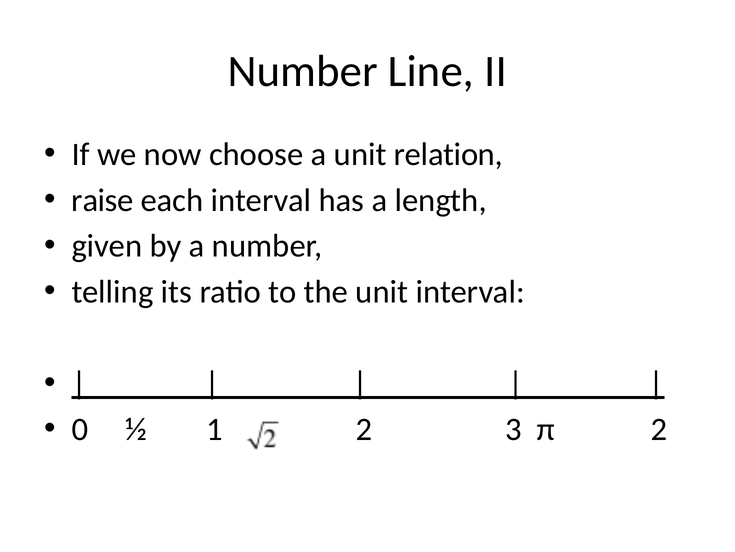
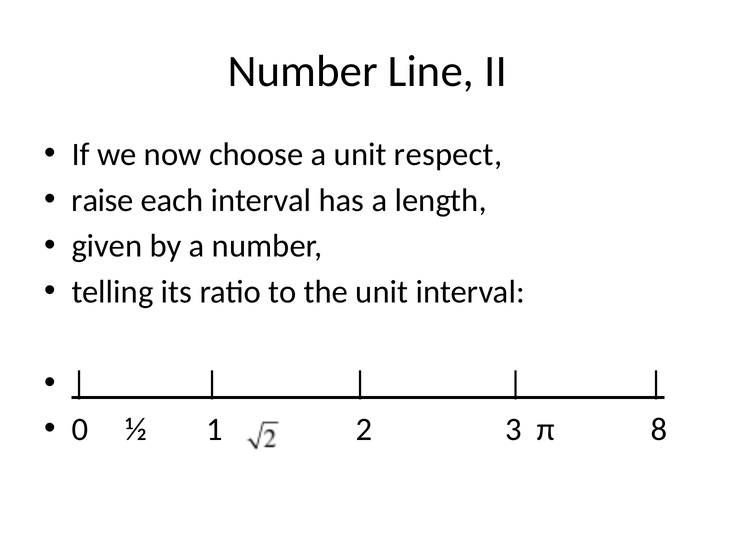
relation: relation -> respect
π 2: 2 -> 8
